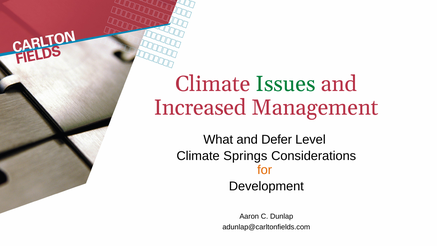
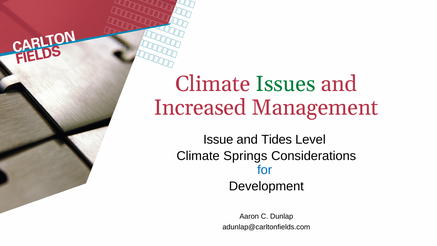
What: What -> Issue
Defer: Defer -> Tides
for colour: orange -> blue
